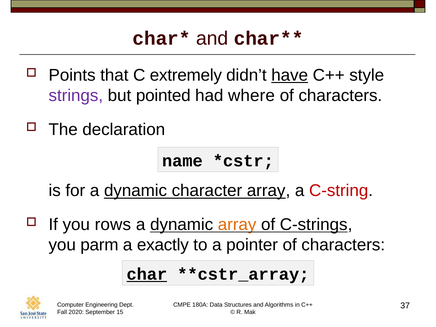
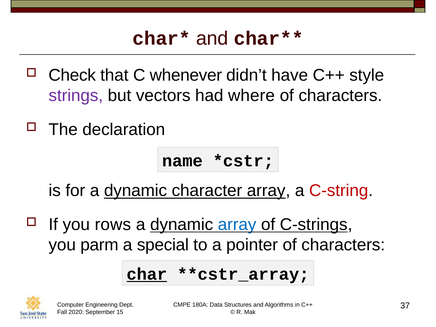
Points: Points -> Check
extremely: extremely -> whenever
have underline: present -> none
pointed: pointed -> vectors
array at (237, 225) colour: orange -> blue
exactly: exactly -> special
